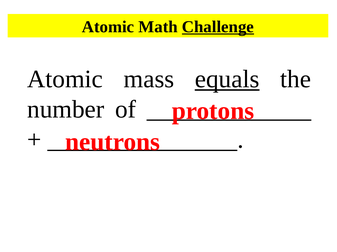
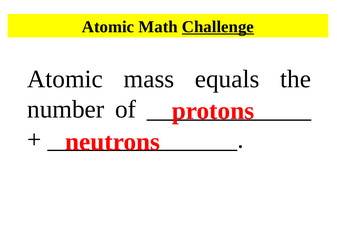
equals underline: present -> none
